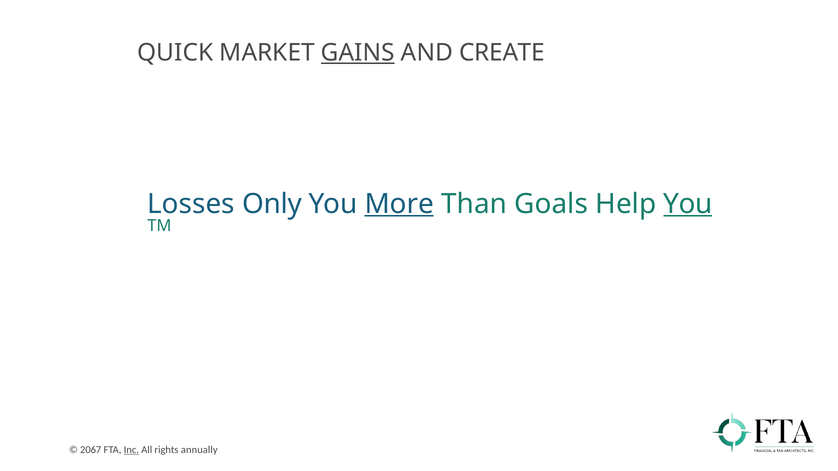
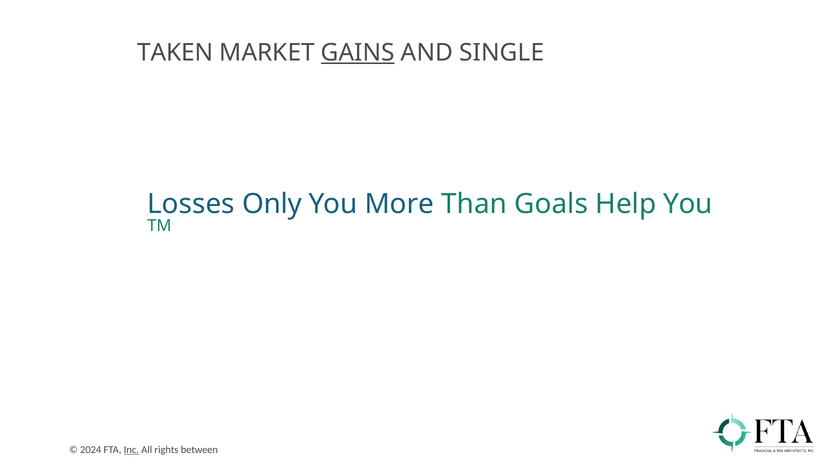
QUICK: QUICK -> TAKEN
CREATE: CREATE -> SINGLE
More underline: present -> none
You at (688, 204) underline: present -> none
2067: 2067 -> 2024
annually: annually -> between
